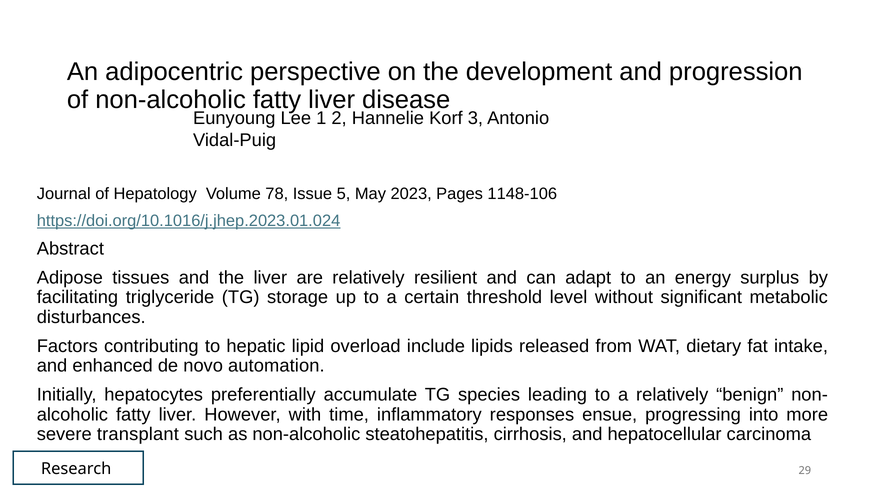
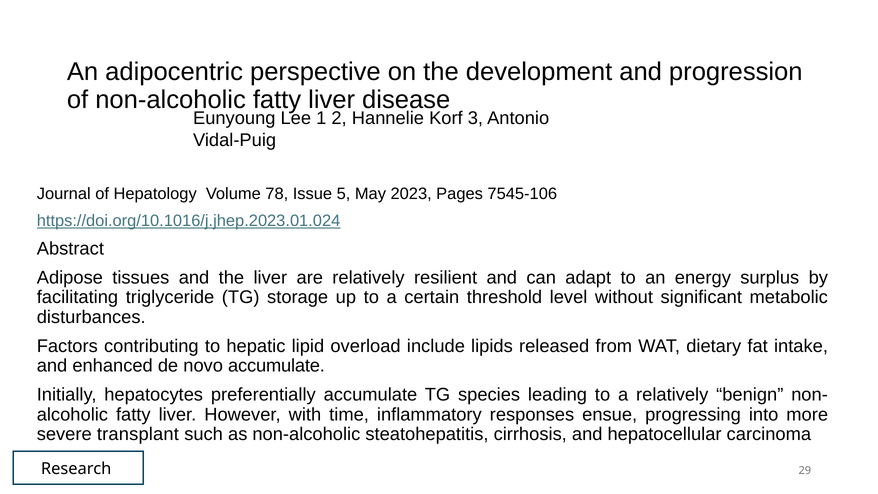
1148-106: 1148-106 -> 7545-106
novo automation: automation -> accumulate
